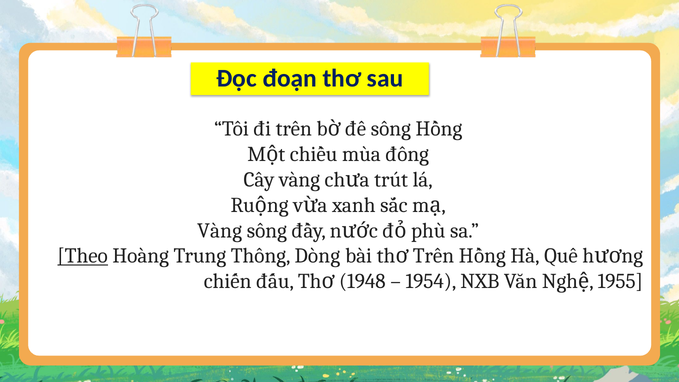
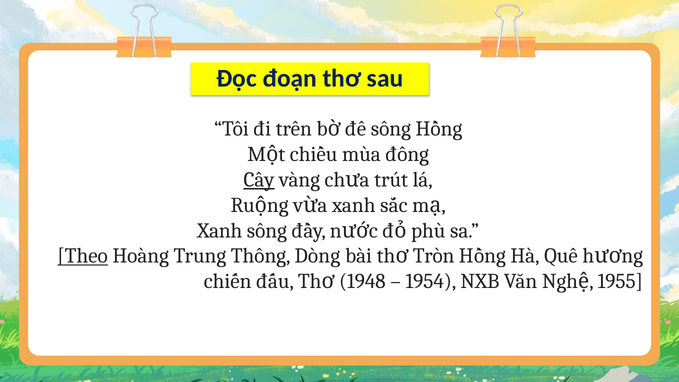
Cây underline: none -> present
Vàng at (220, 230): Vàng -> Xanh
Trên at (433, 256): Trên -> Tròn
